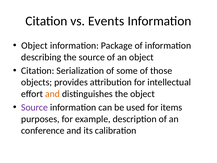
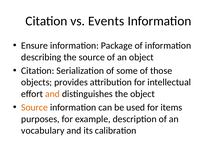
Object at (34, 46): Object -> Ensure
Source at (34, 107) colour: purple -> orange
conference: conference -> vocabulary
